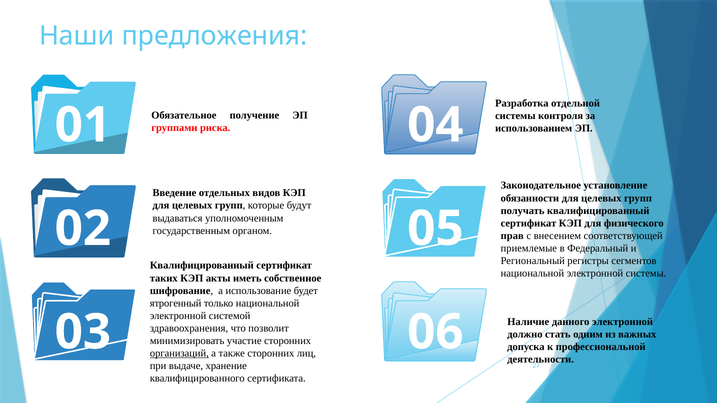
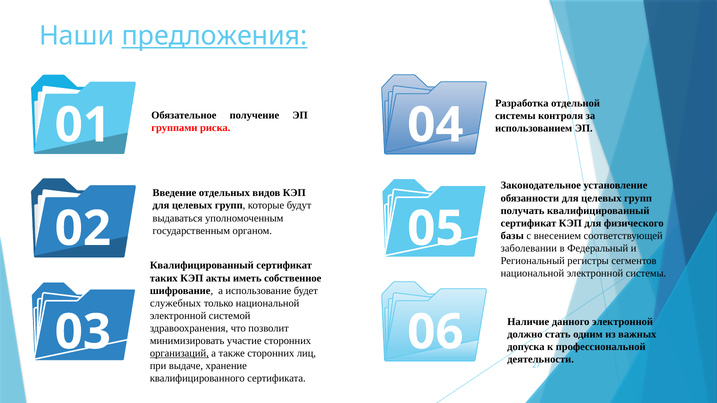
предложения underline: none -> present
прав: прав -> базы
приемлемые: приемлемые -> заболевании
ятрогенный: ятрогенный -> служебных
